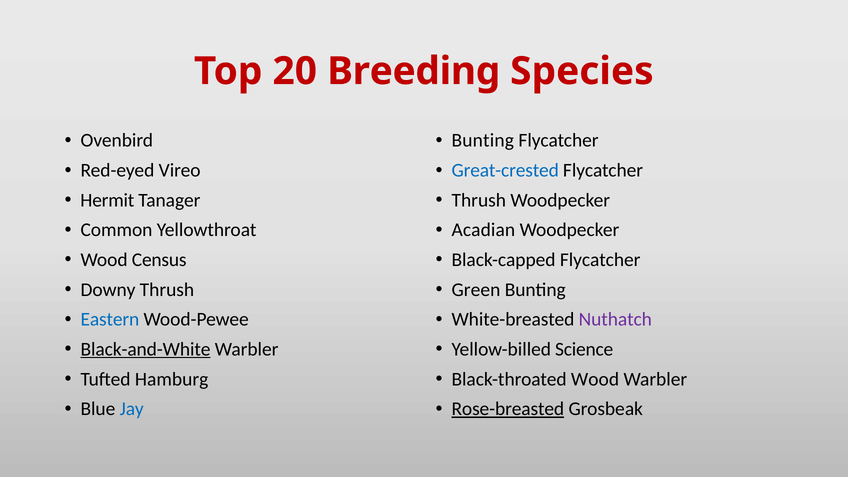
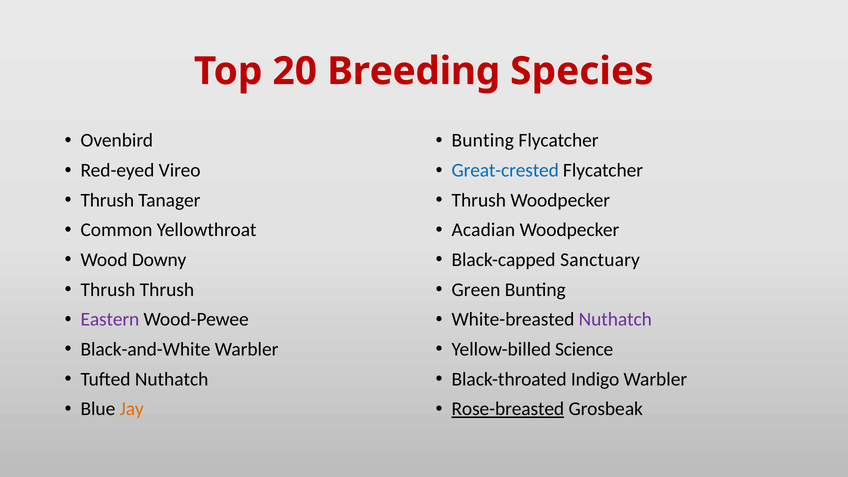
Hermit at (107, 200): Hermit -> Thrush
Census: Census -> Downy
Black-capped Flycatcher: Flycatcher -> Sanctuary
Downy at (108, 290): Downy -> Thrush
Eastern colour: blue -> purple
Black-and-White underline: present -> none
Tufted Hamburg: Hamburg -> Nuthatch
Black-throated Wood: Wood -> Indigo
Jay colour: blue -> orange
